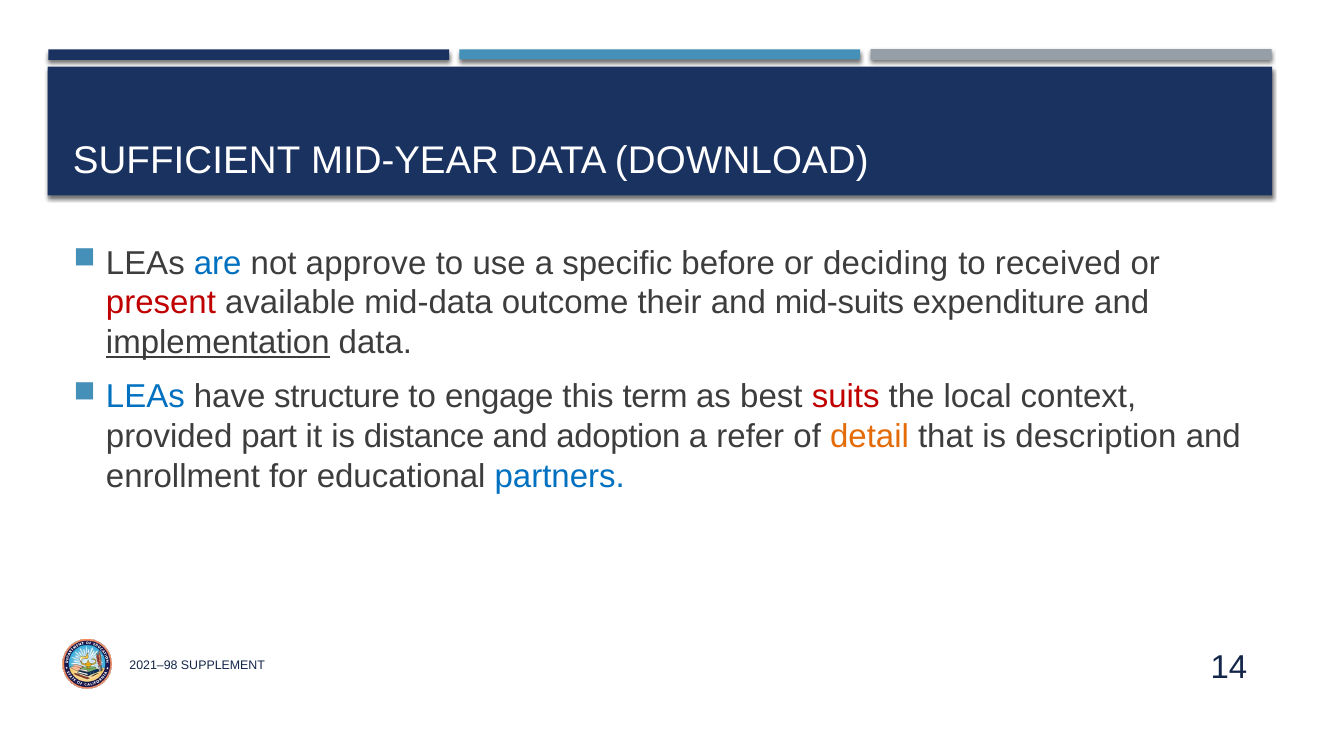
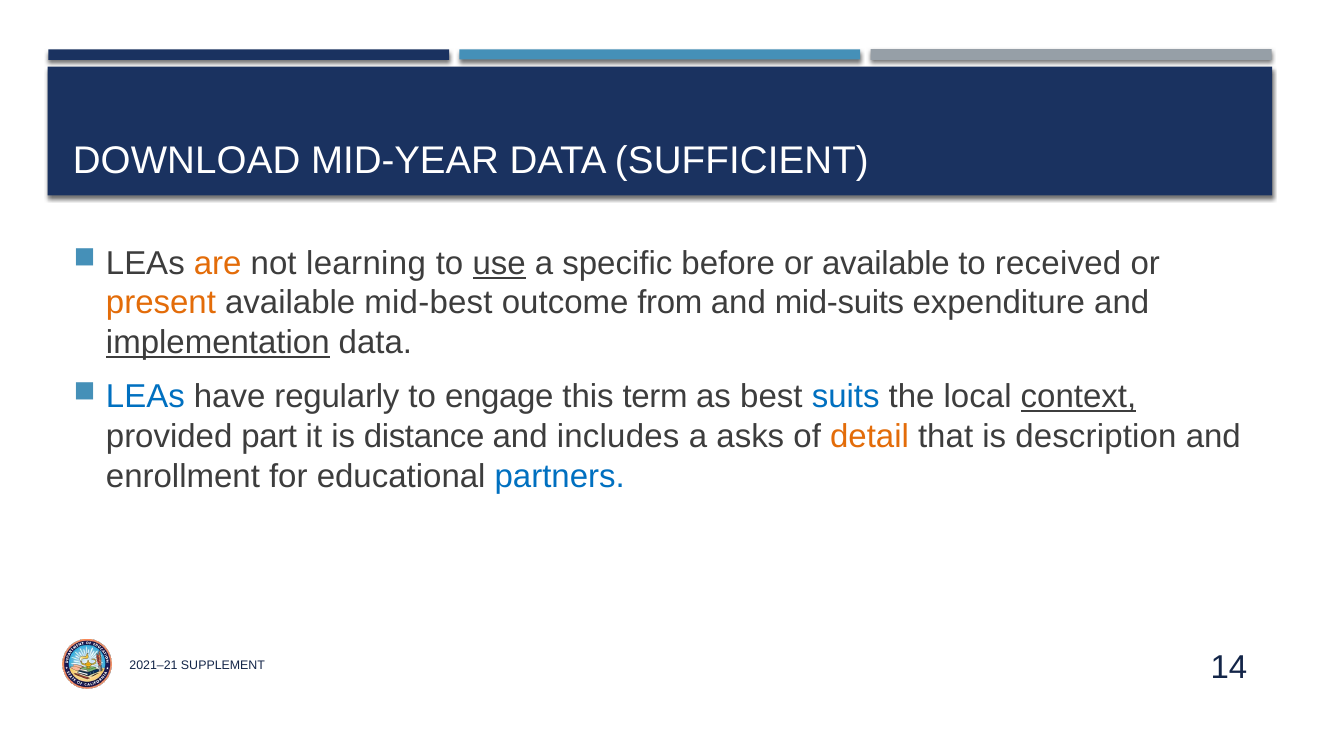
SUFFICIENT: SUFFICIENT -> DOWNLOAD
DOWNLOAD: DOWNLOAD -> SUFFICIENT
are colour: blue -> orange
approve: approve -> learning
use underline: none -> present
or deciding: deciding -> available
present colour: red -> orange
mid-data: mid-data -> mid-best
their: their -> from
structure: structure -> regularly
suits colour: red -> blue
context underline: none -> present
adoption: adoption -> includes
refer: refer -> asks
2021–98: 2021–98 -> 2021–21
